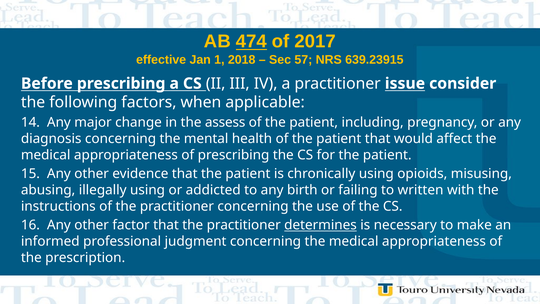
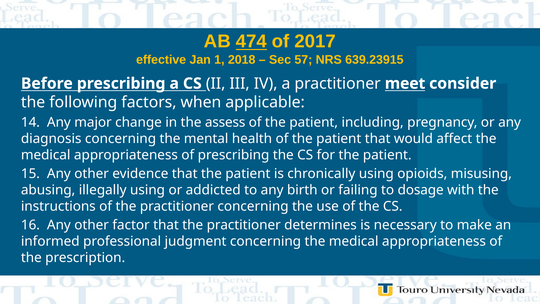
issue: issue -> meet
written: written -> dosage
determines underline: present -> none
